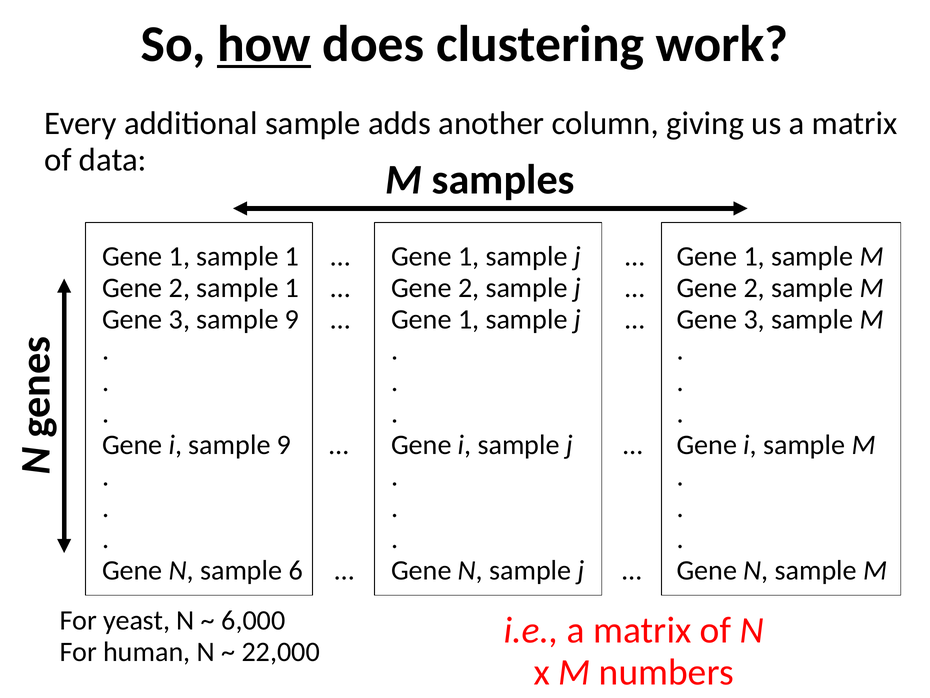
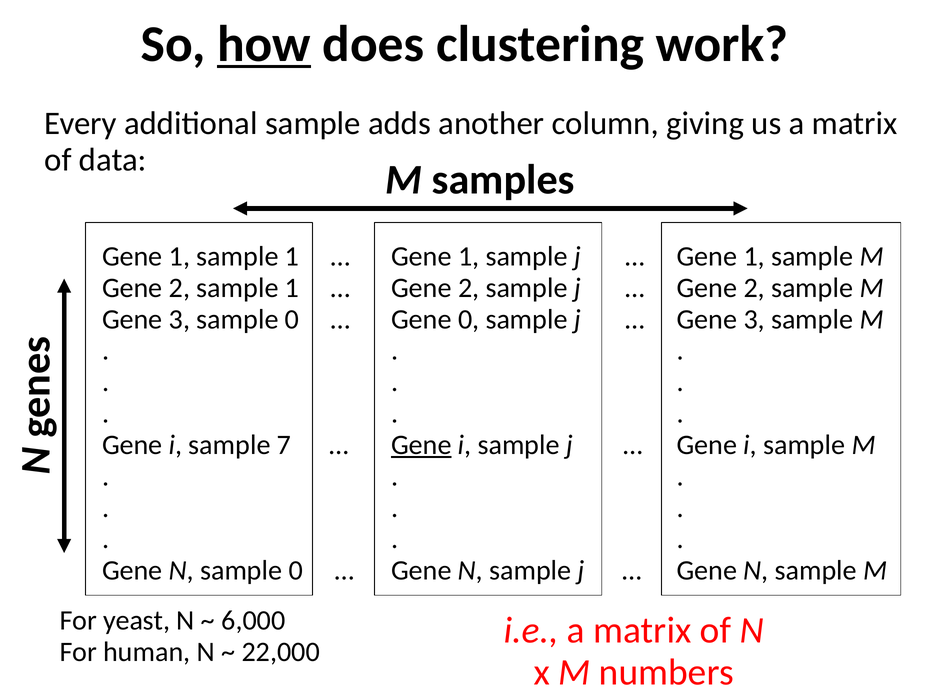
3 sample 9: 9 -> 0
1 at (469, 319): 1 -> 0
i sample 9: 9 -> 7
Gene at (421, 445) underline: none -> present
N sample 6: 6 -> 0
